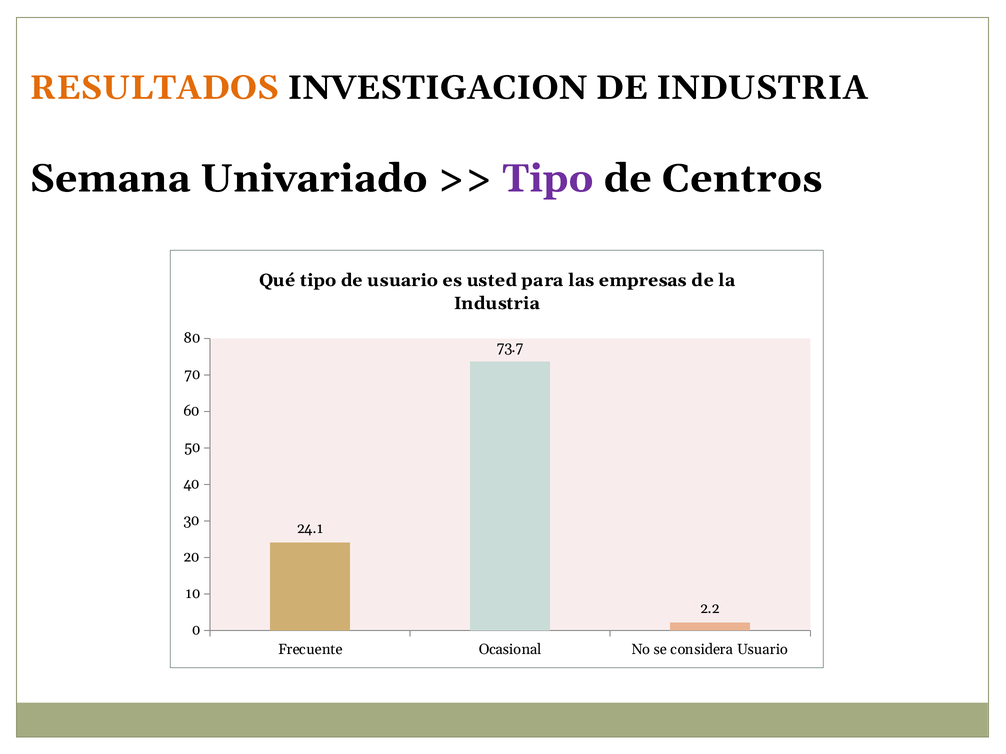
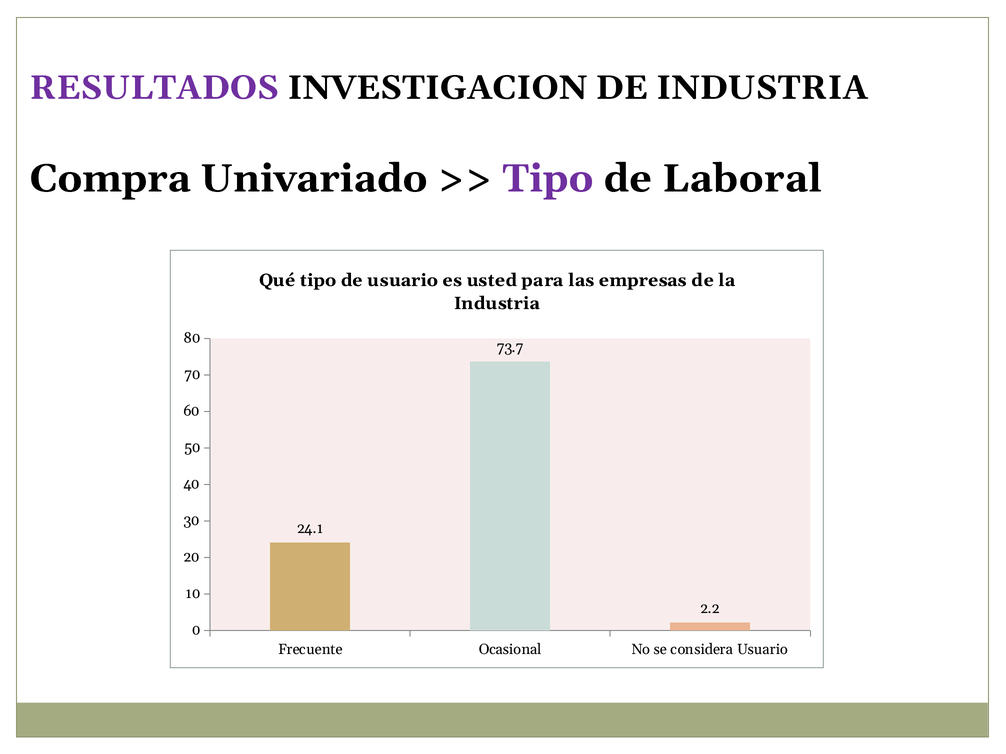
RESULTADOS colour: orange -> purple
Semana: Semana -> Compra
Centros: Centros -> Laboral
